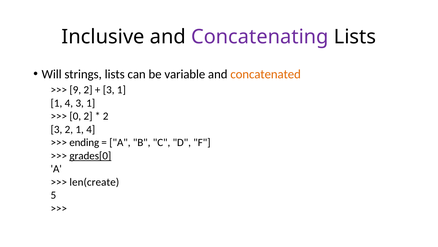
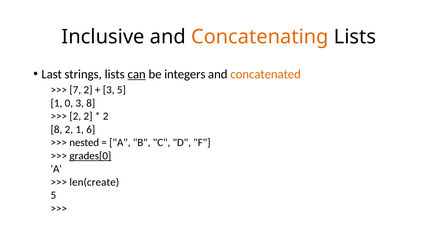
Concatenating colour: purple -> orange
Will: Will -> Last
can underline: none -> present
variable: variable -> integers
9: 9 -> 7
1 at (121, 90): 1 -> 5
4 at (69, 103): 4 -> 0
1 at (91, 103): 1 -> 8
0 at (75, 116): 0 -> 2
3 at (56, 129): 3 -> 8
2 1 4: 4 -> 6
ending: ending -> nested
